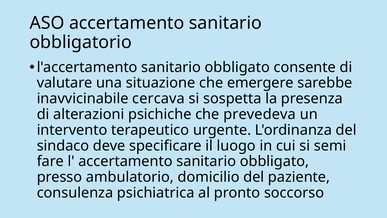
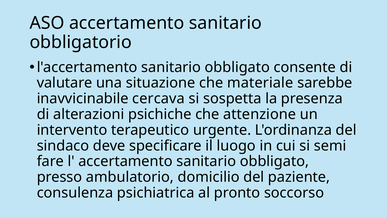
emergere: emergere -> materiale
prevedeva: prevedeva -> attenzione
